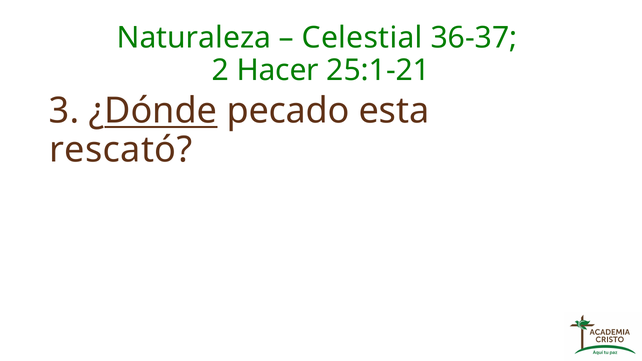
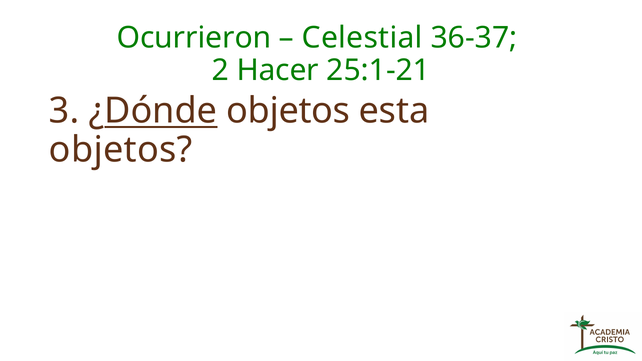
Naturaleza: Naturaleza -> Ocurrieron
¿Dónde pecado: pecado -> objetos
rescató at (121, 150): rescató -> objetos
